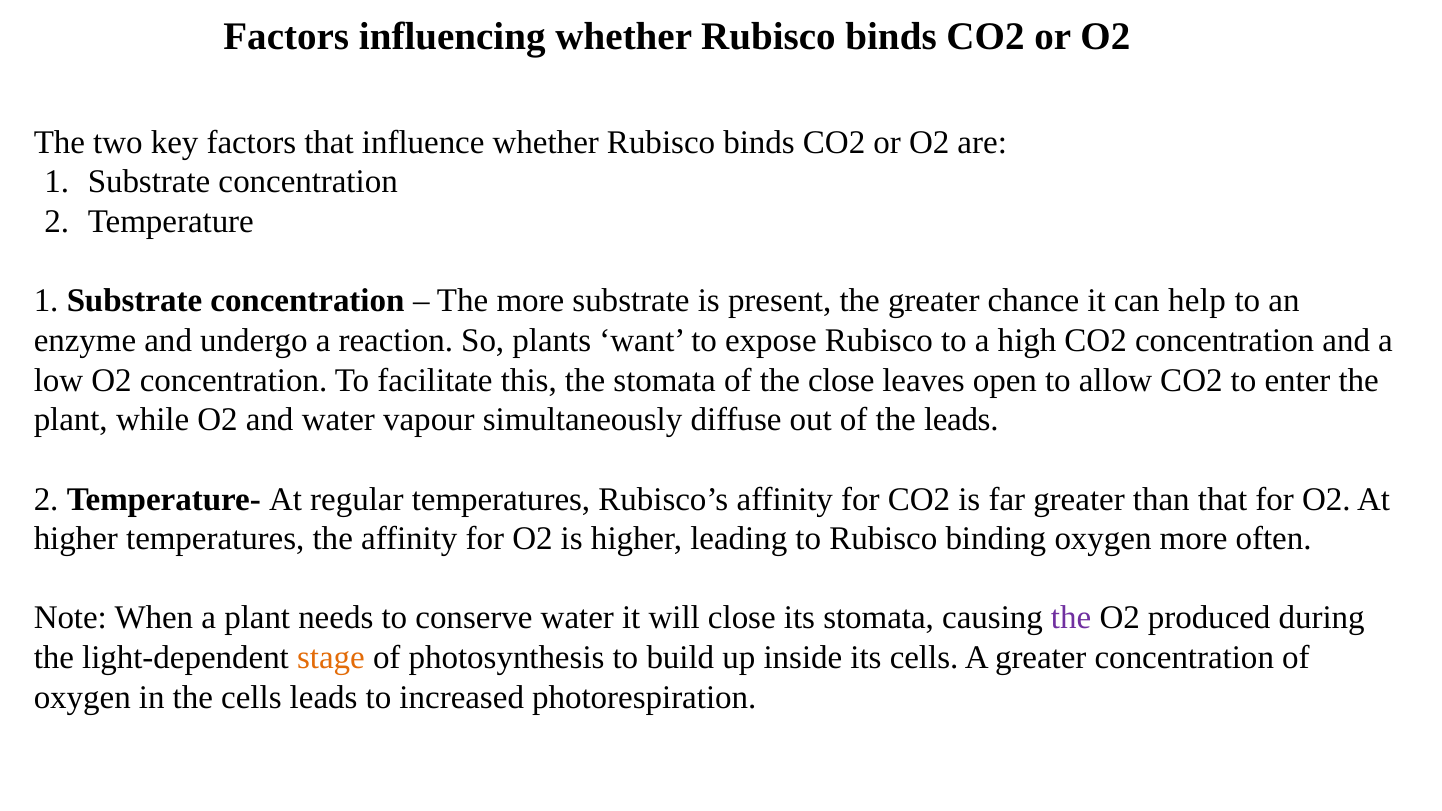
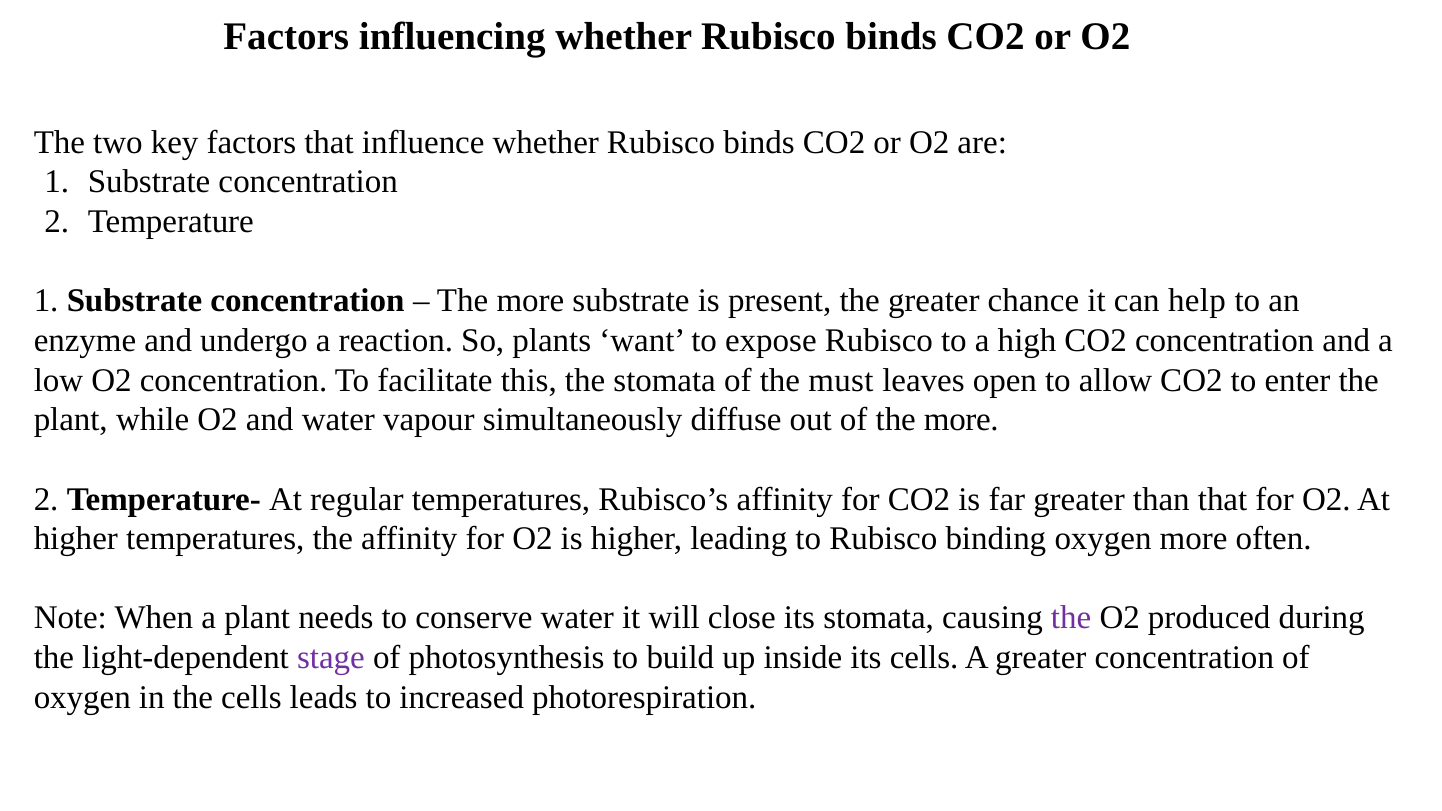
the close: close -> must
of the leads: leads -> more
stage colour: orange -> purple
